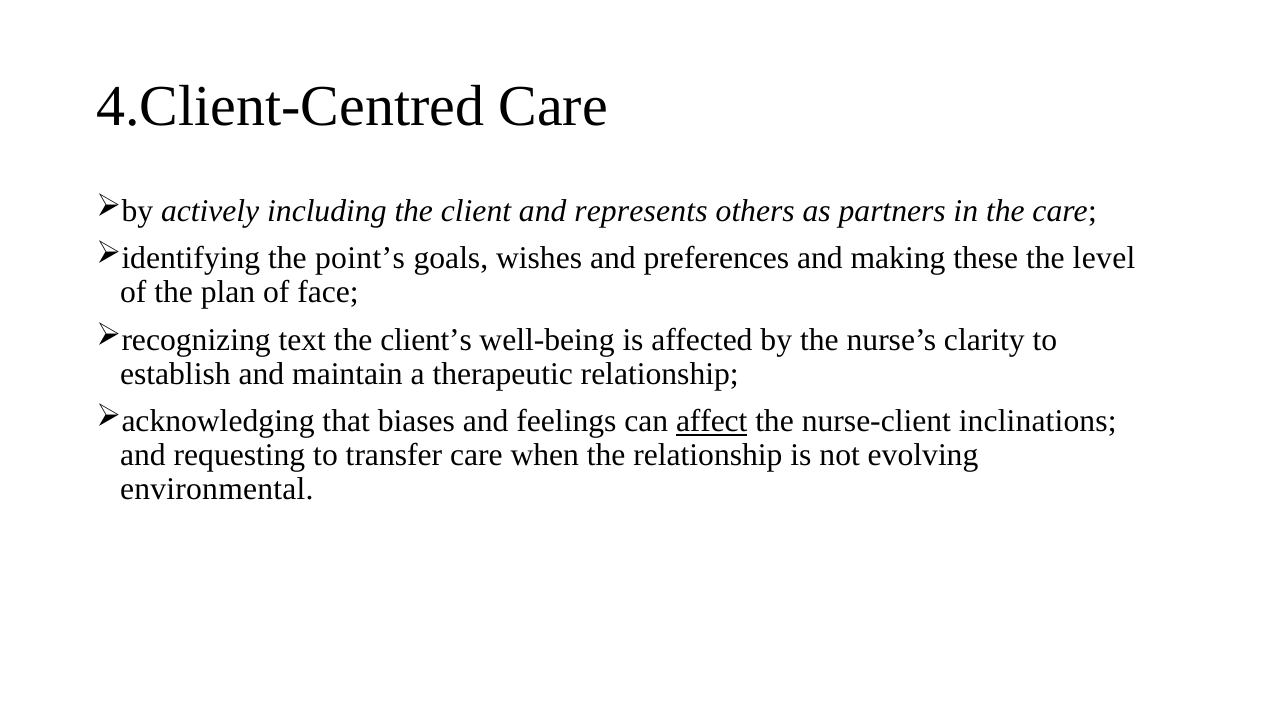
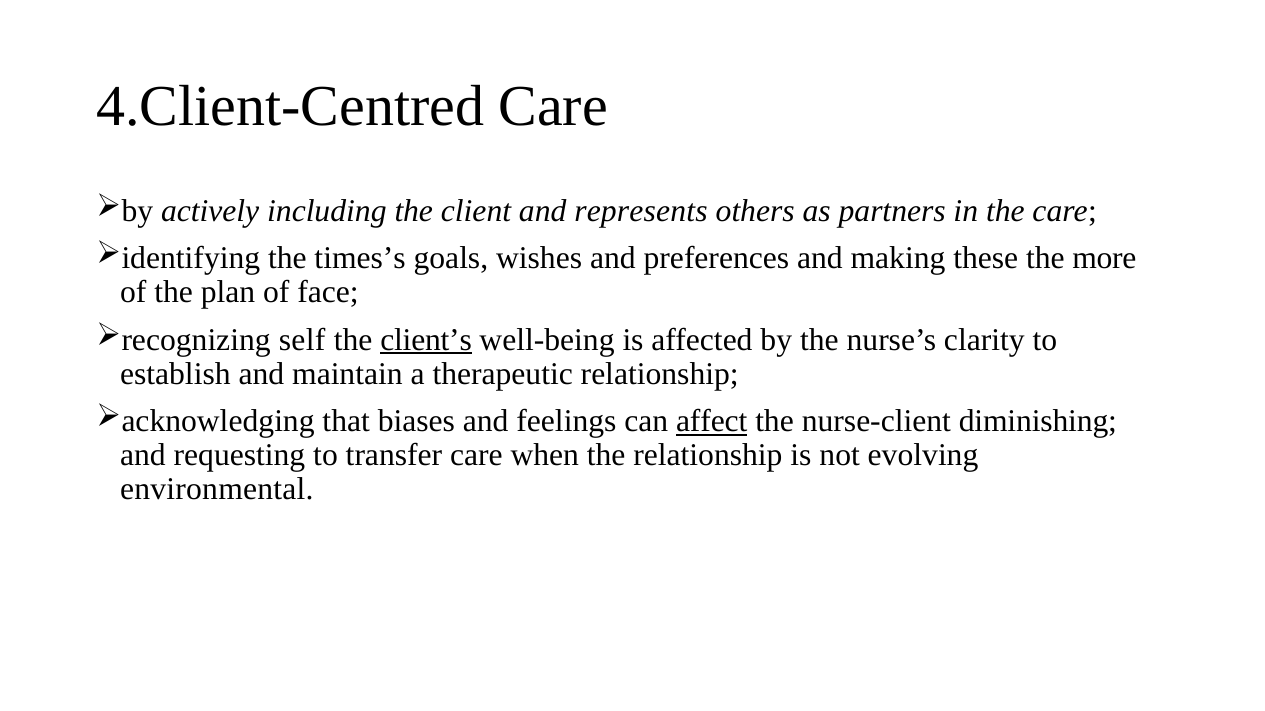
point’s: point’s -> times’s
level: level -> more
text: text -> self
client’s underline: none -> present
inclinations: inclinations -> diminishing
